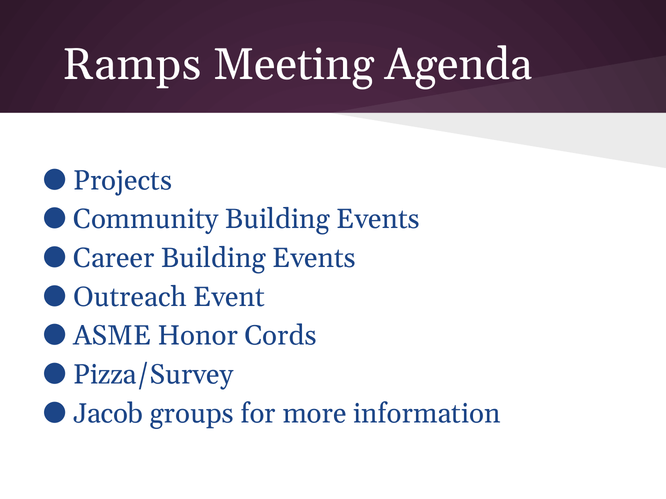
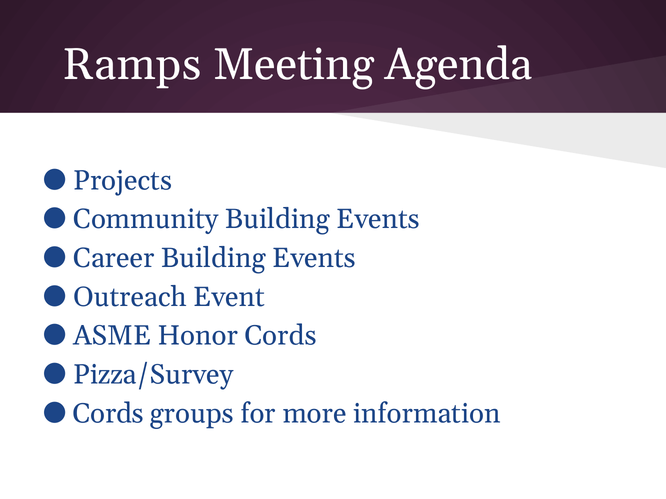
Jacob at (108, 414): Jacob -> Cords
